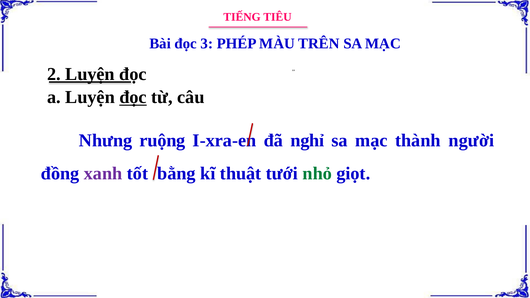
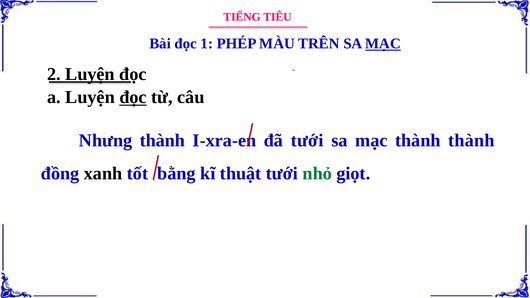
3: 3 -> 1
MẠC at (383, 44) underline: none -> present
Nhưng ruộng: ruộng -> thành
đã nghỉ: nghỉ -> tưới
thành người: người -> thành
xanh colour: purple -> black
